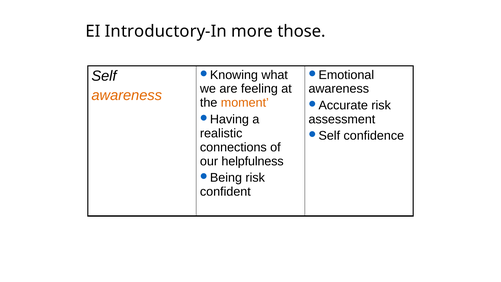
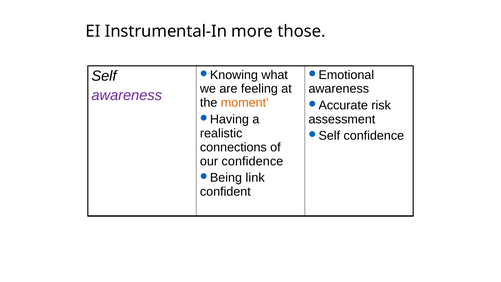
Introductory-In: Introductory-In -> Instrumental-In
awareness at (127, 95) colour: orange -> purple
our helpfulness: helpfulness -> confidence
risk at (255, 178): risk -> link
